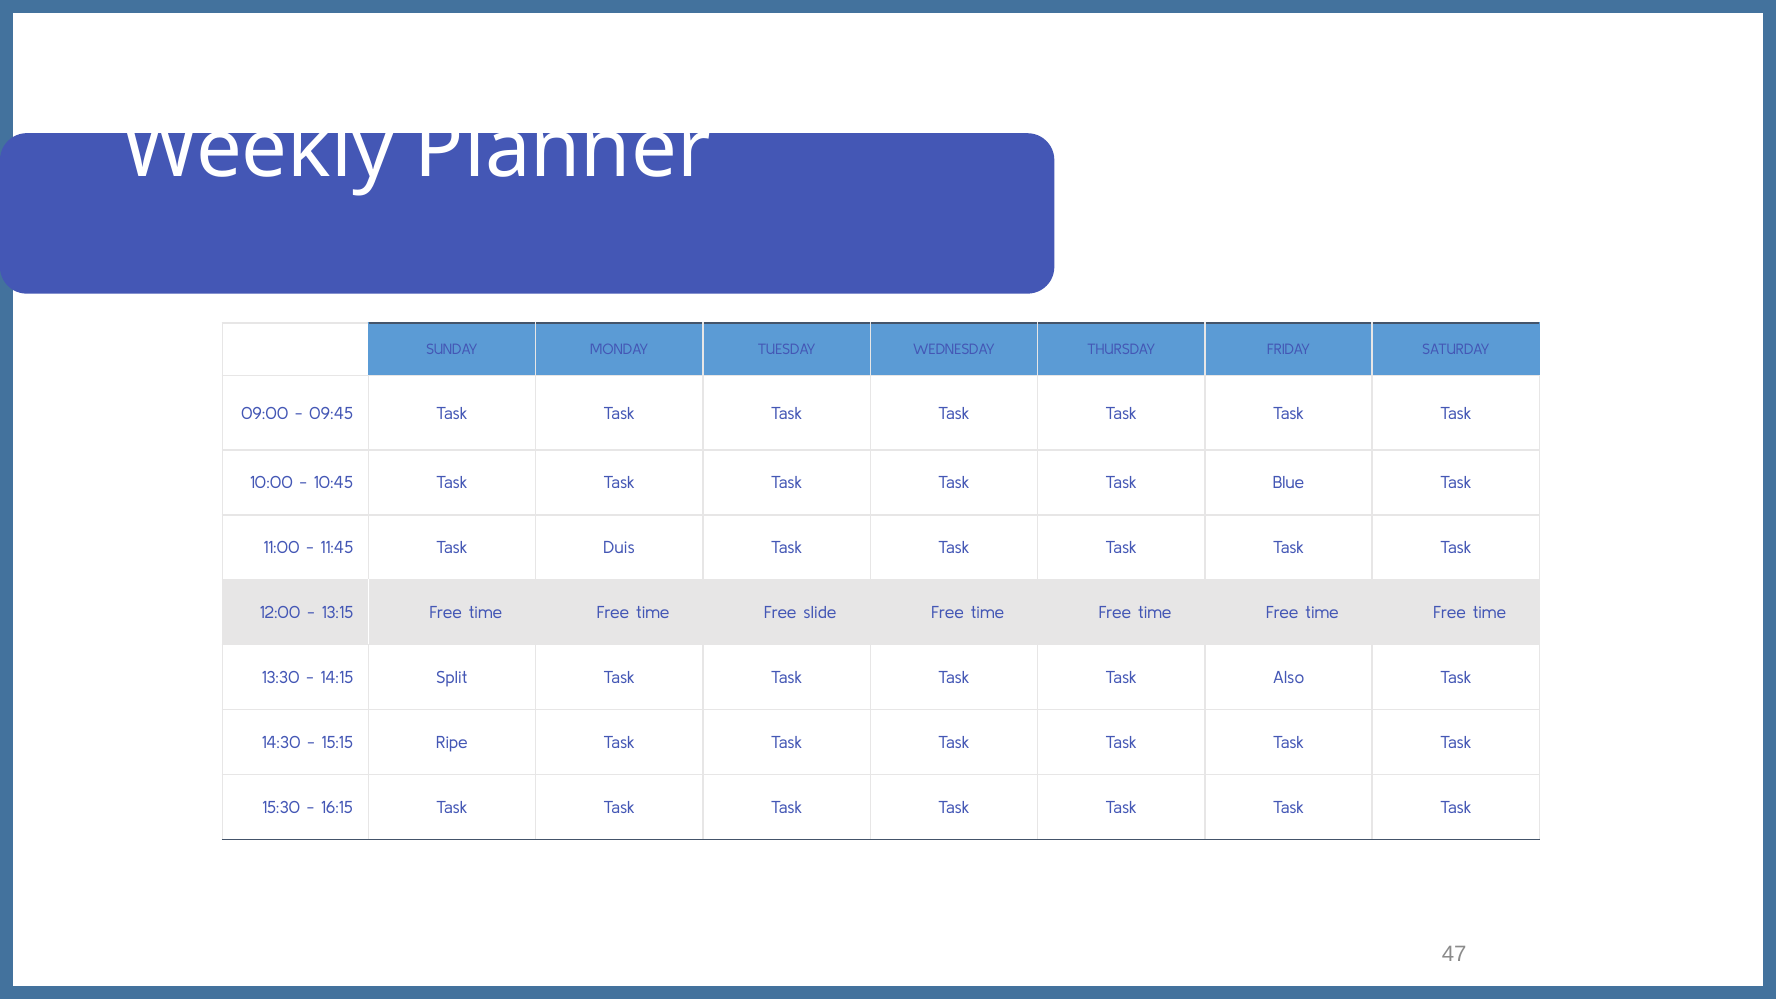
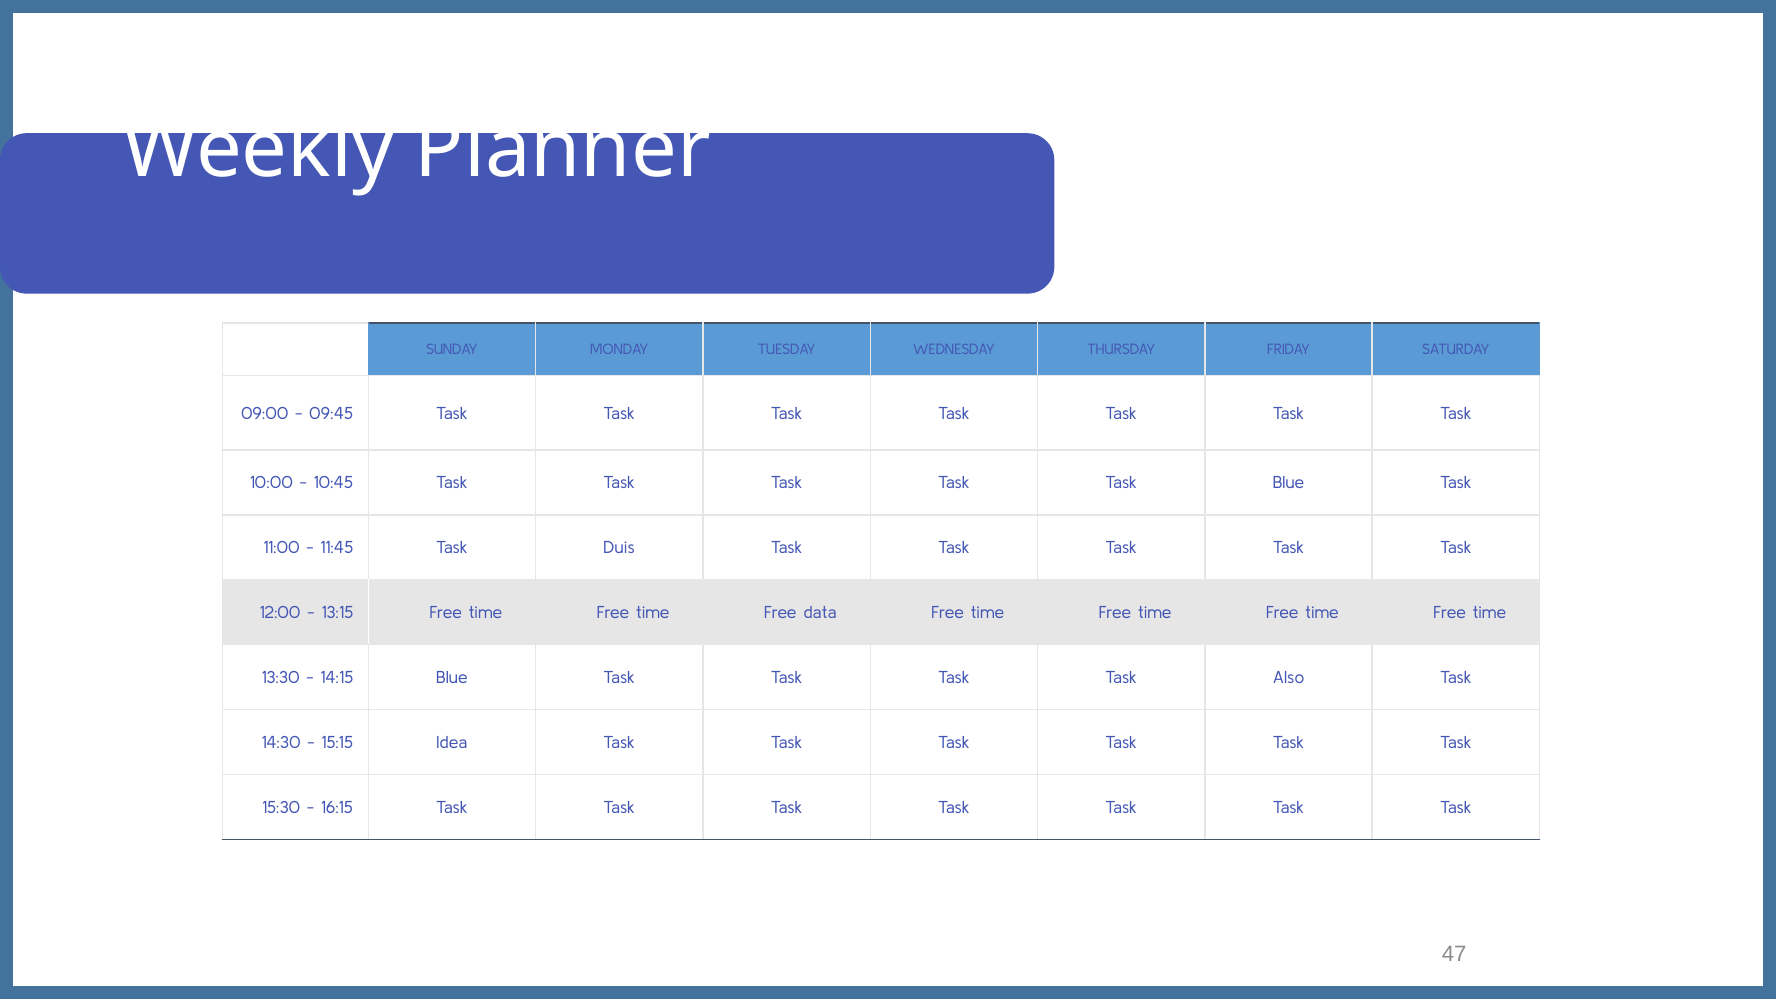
slide: slide -> data
14:15 Split: Split -> Blue
Ripe: Ripe -> Idea
